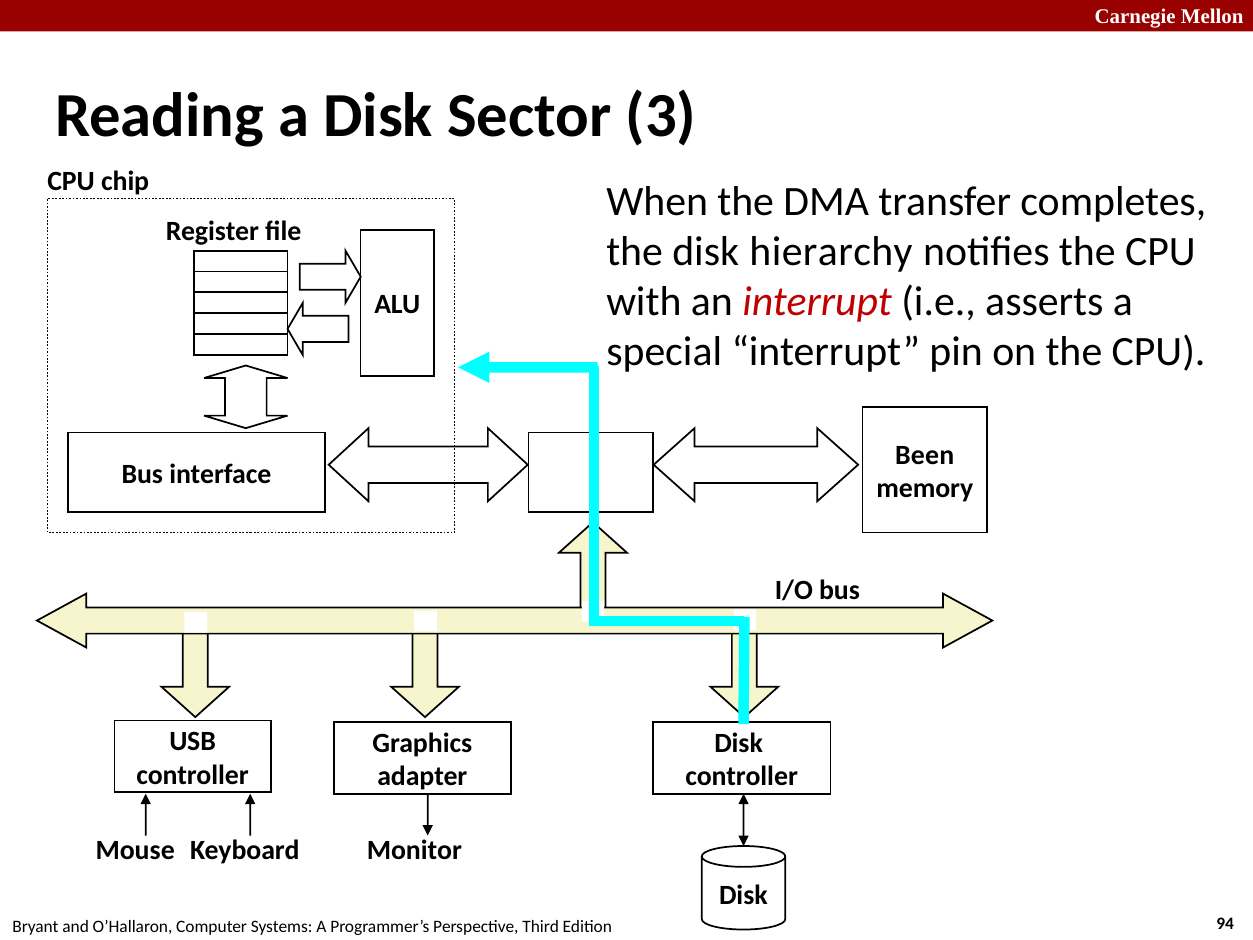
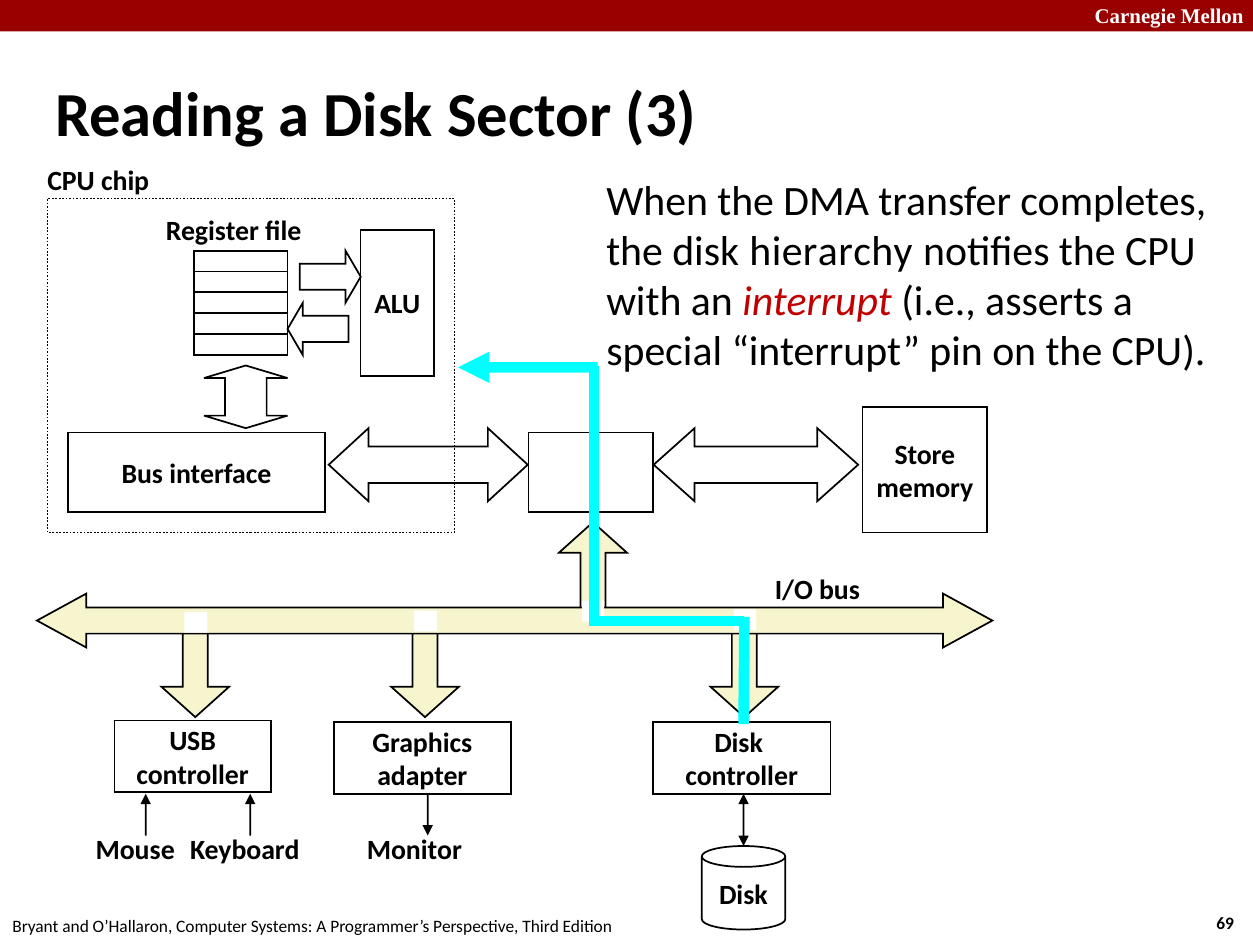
Been: Been -> Store
94: 94 -> 69
